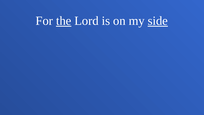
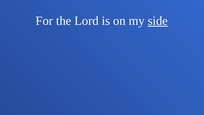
the underline: present -> none
